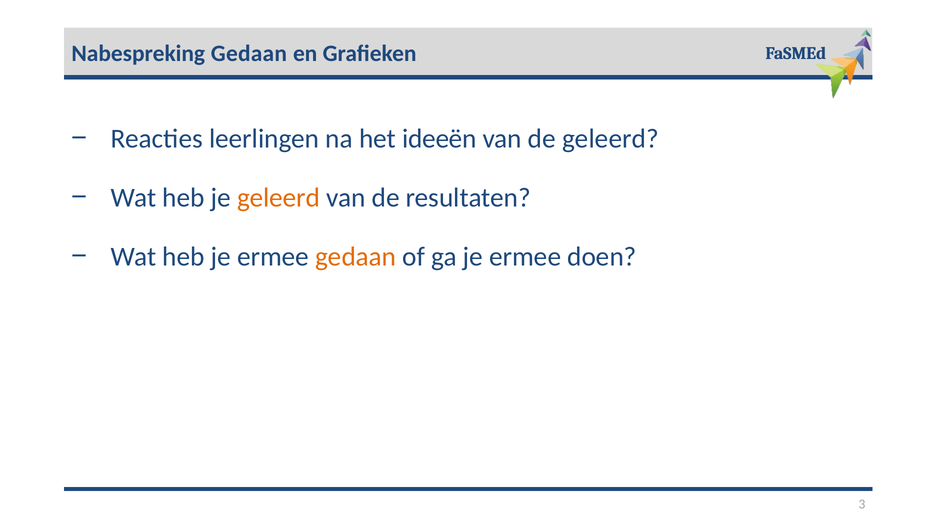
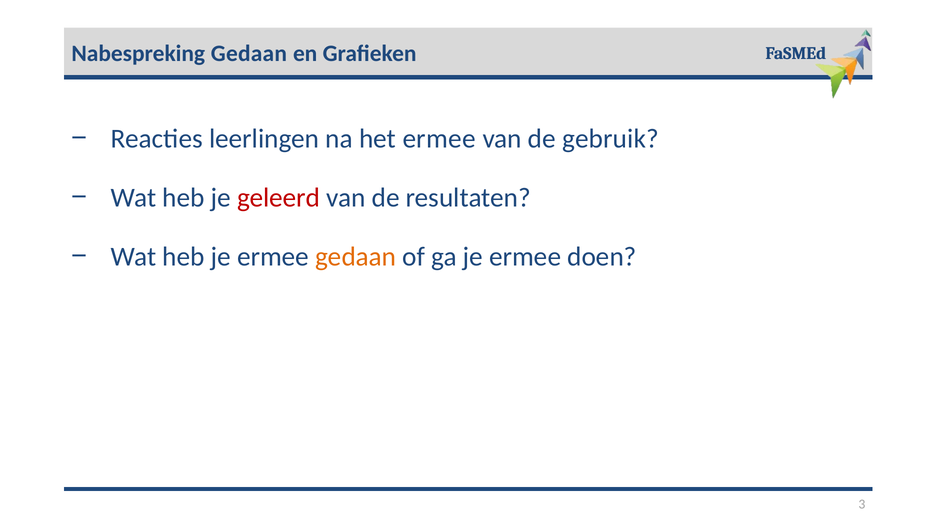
het ideeën: ideeën -> ermee
de geleerd: geleerd -> gebruik
geleerd at (279, 198) colour: orange -> red
